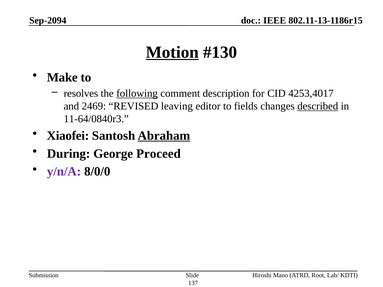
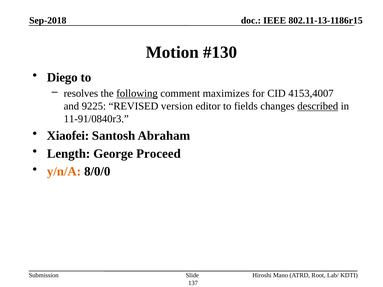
Sep-2094: Sep-2094 -> Sep-2018
Motion underline: present -> none
Make: Make -> Diego
description: description -> maximizes
4253,4017: 4253,4017 -> 4153,4007
2469: 2469 -> 9225
leaving: leaving -> version
11-64/0840r3: 11-64/0840r3 -> 11-91/0840r3
Abraham underline: present -> none
During: During -> Length
y/n/A colour: purple -> orange
